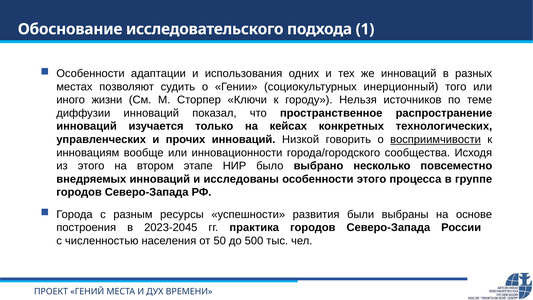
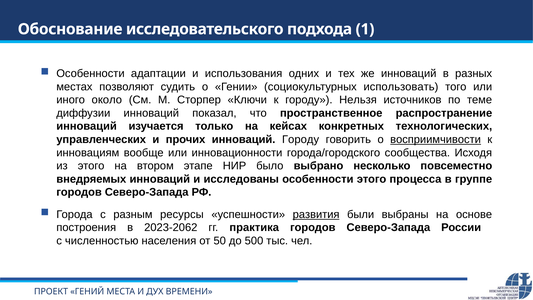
инерционный: инерционный -> использовать
жизни: жизни -> около
инноваций Низкой: Низкой -> Городу
развития underline: none -> present
2023-2045: 2023-2045 -> 2023-2062
